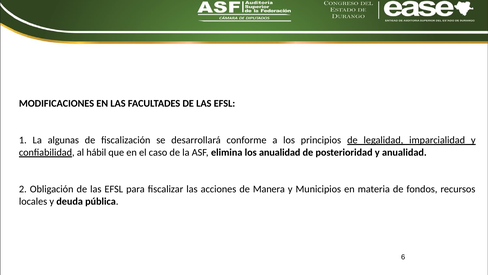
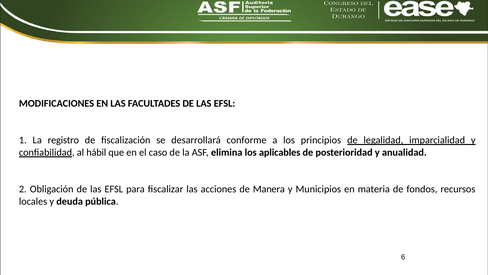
algunas: algunas -> registro
los anualidad: anualidad -> aplicables
